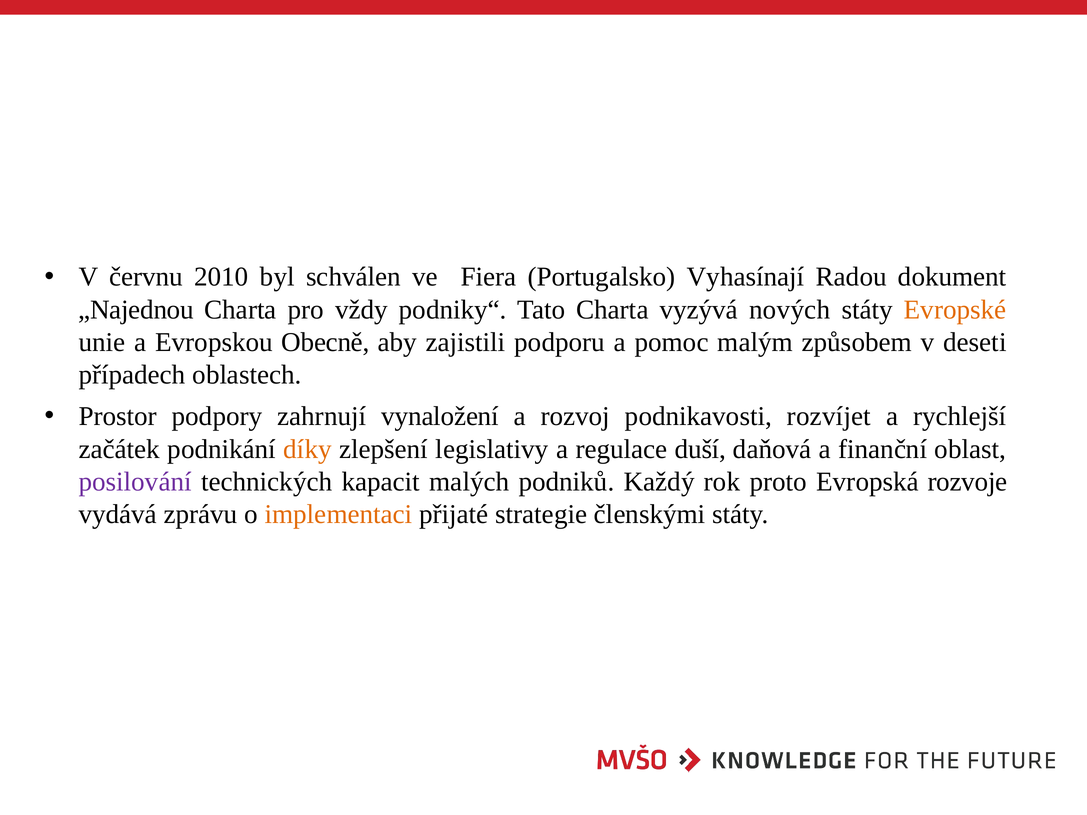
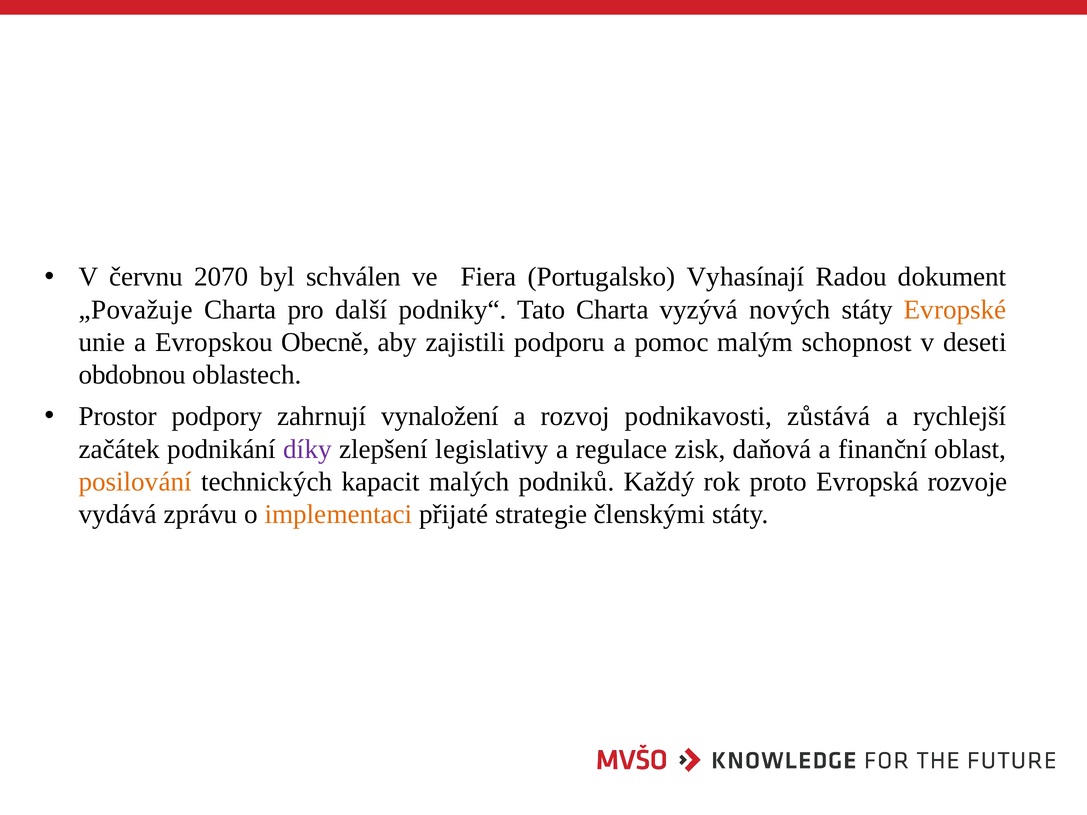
2010: 2010 -> 2070
„Najednou: „Najednou -> „Považuje
vždy: vždy -> další
způsobem: způsobem -> schopnost
případech: případech -> obdobnou
rozvíjet: rozvíjet -> zůstává
díky colour: orange -> purple
duší: duší -> zisk
posilování colour: purple -> orange
